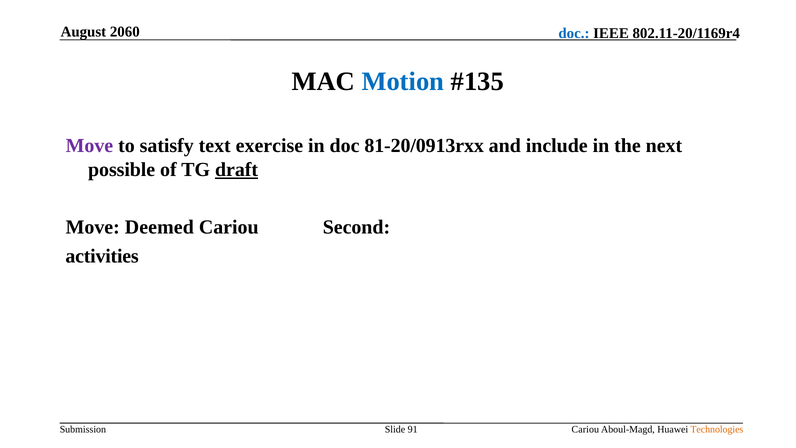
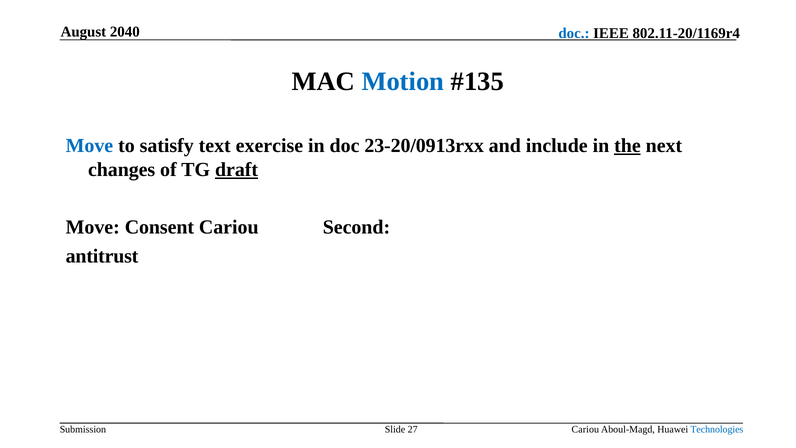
2060: 2060 -> 2040
Move at (89, 146) colour: purple -> blue
81-20/0913rxx: 81-20/0913rxx -> 23-20/0913rxx
the underline: none -> present
possible: possible -> changes
Deemed: Deemed -> Consent
activities: activities -> antitrust
91: 91 -> 27
Technologies colour: orange -> blue
